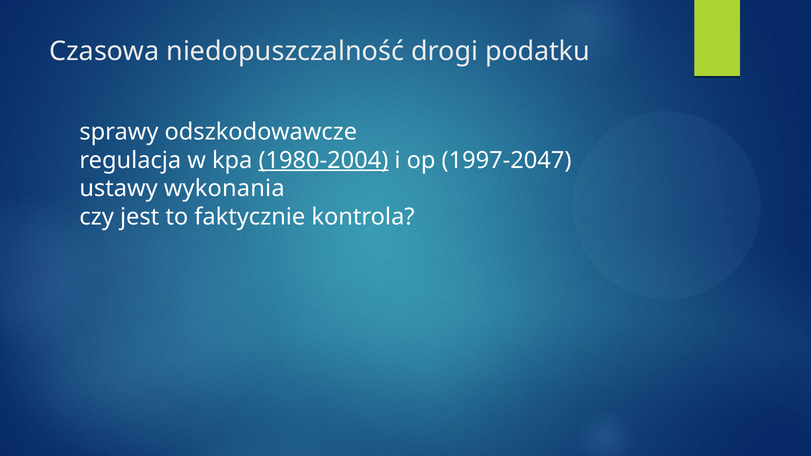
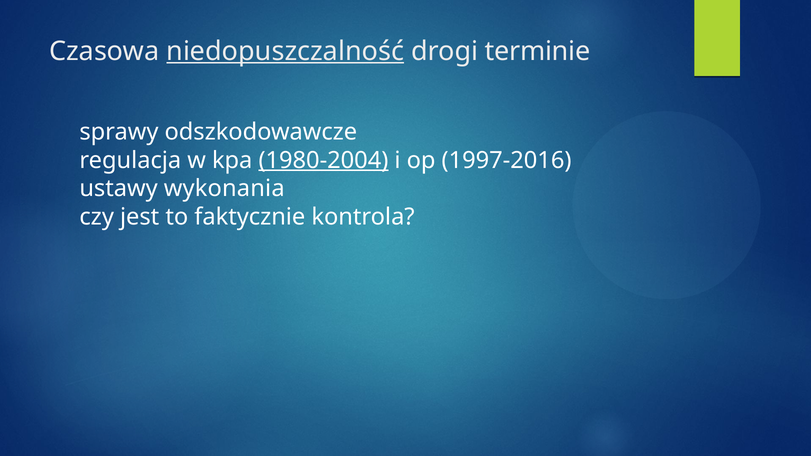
niedopuszczalność underline: none -> present
podatku: podatku -> terminie
1997-2047: 1997-2047 -> 1997-2016
